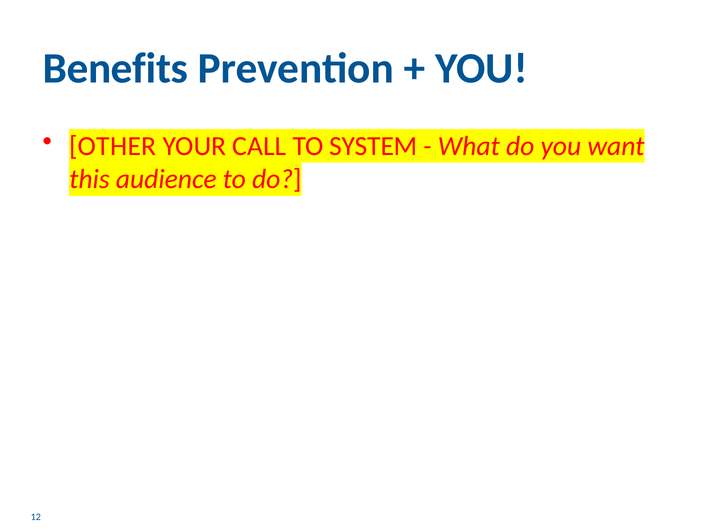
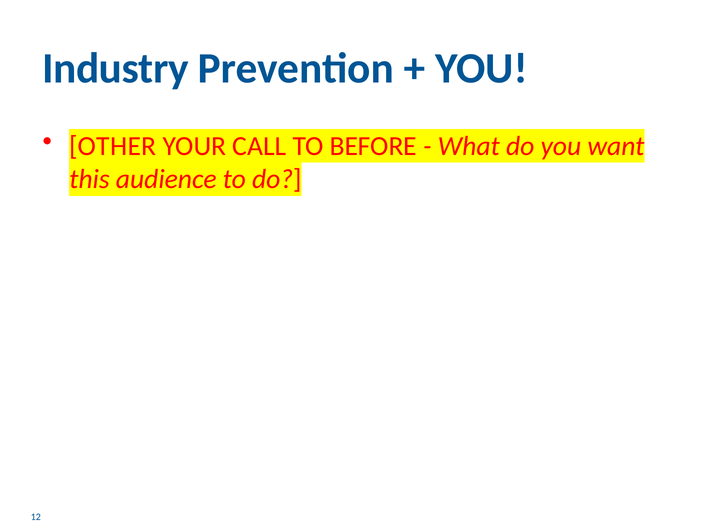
Benefits: Benefits -> Industry
SYSTEM: SYSTEM -> BEFORE
